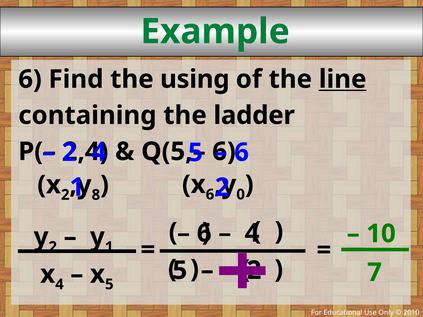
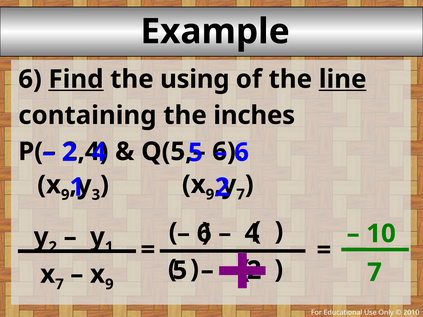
Example colour: green -> black
Find underline: none -> present
ladder: ladder -> inches
2 at (65, 195): 2 -> 9
8: 8 -> 3
6 at (210, 195): 6 -> 9
0 at (241, 195): 0 -> 7
4 at (59, 284): 4 -> 7
5 at (109, 284): 5 -> 9
